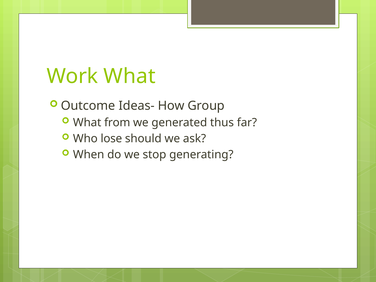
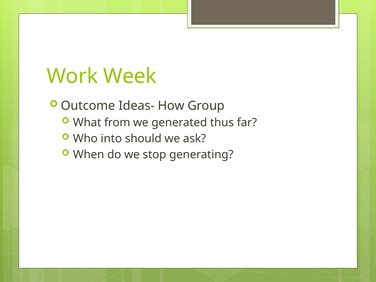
Work What: What -> Week
lose: lose -> into
